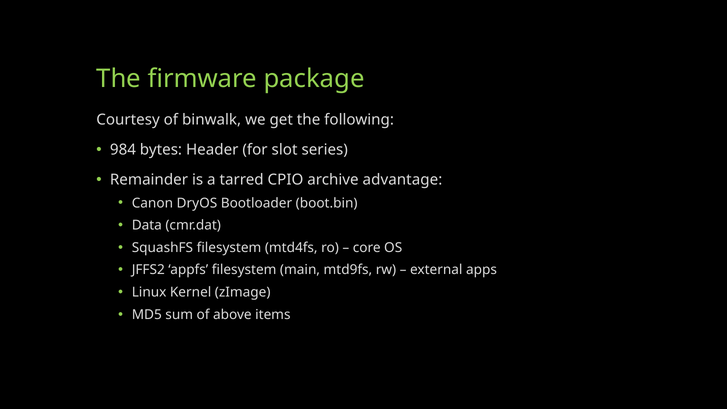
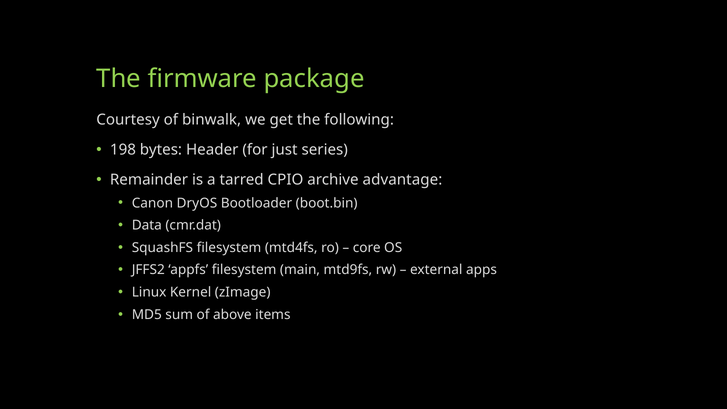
984: 984 -> 198
slot: slot -> just
